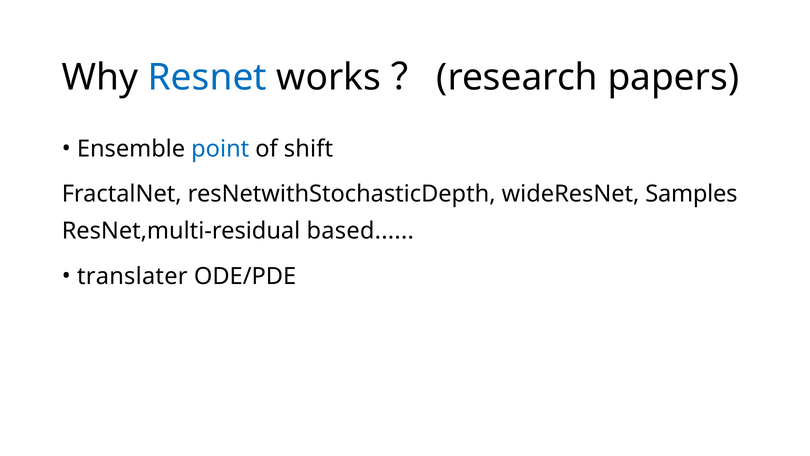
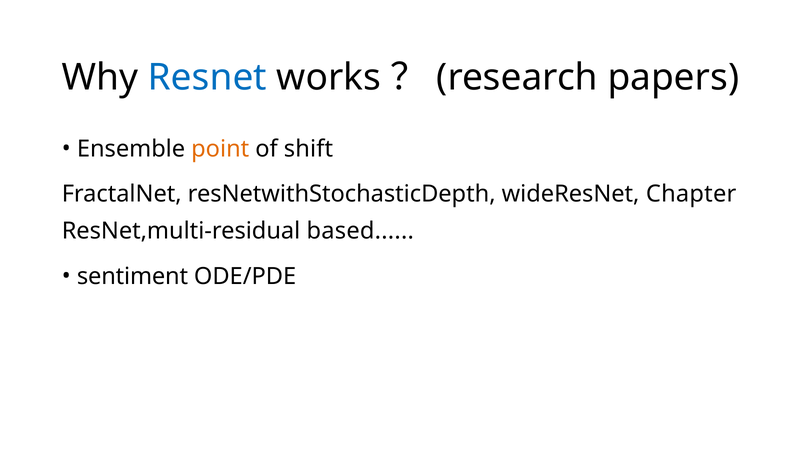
point colour: blue -> orange
Samples: Samples -> Chapter
translater: translater -> sentiment
